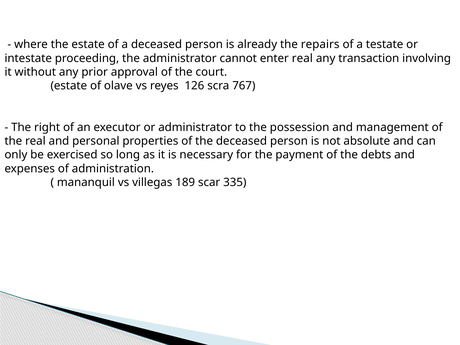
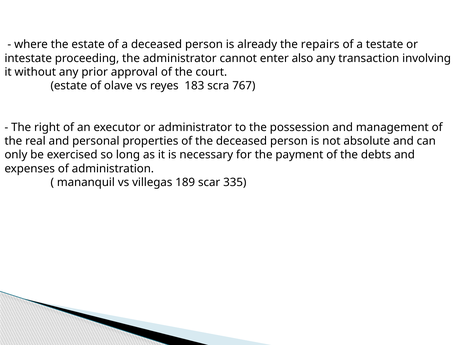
enter real: real -> also
126: 126 -> 183
